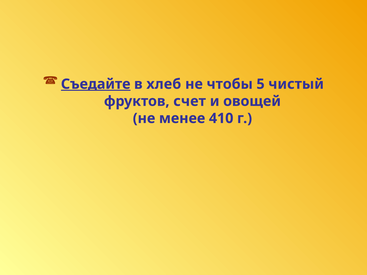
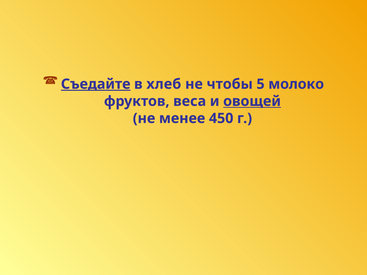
чистый: чистый -> молоко
счет: счет -> веса
овощей underline: none -> present
410: 410 -> 450
